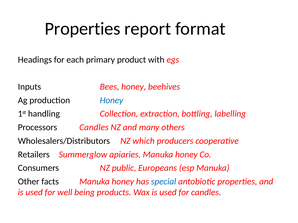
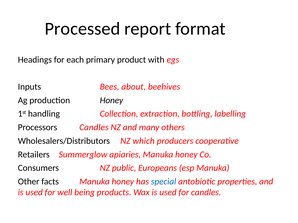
Properties at (83, 29): Properties -> Processed
Bees honey: honey -> about
Honey at (111, 100) colour: blue -> black
